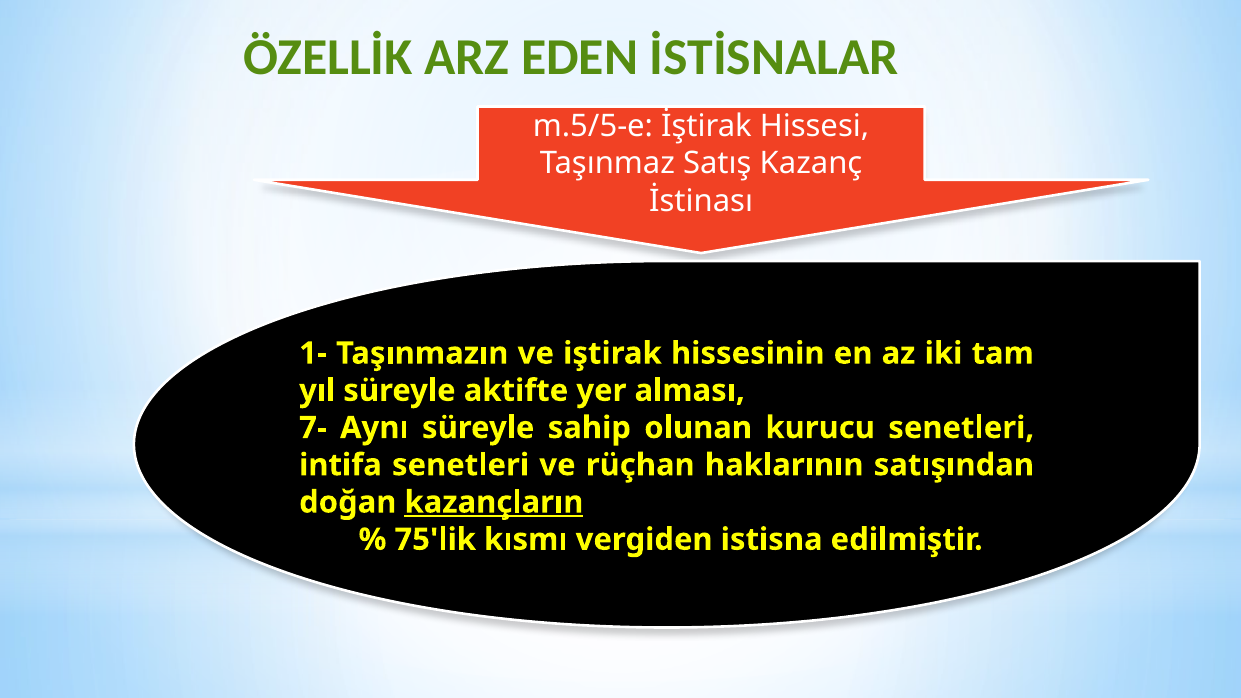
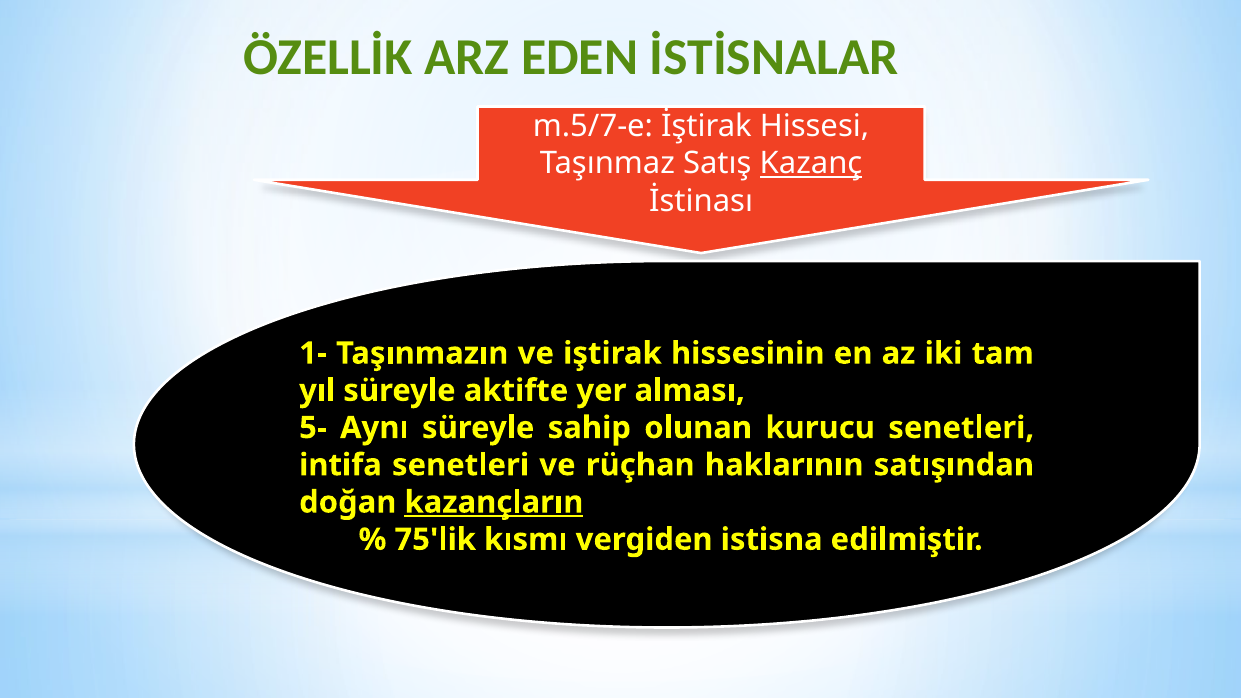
m.5/5-e: m.5/5-e -> m.5/7-e
Kazanç underline: none -> present
7-: 7- -> 5-
